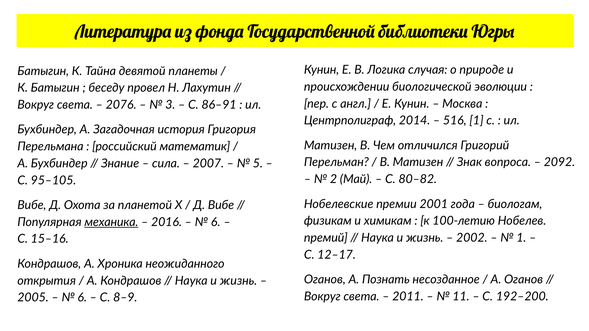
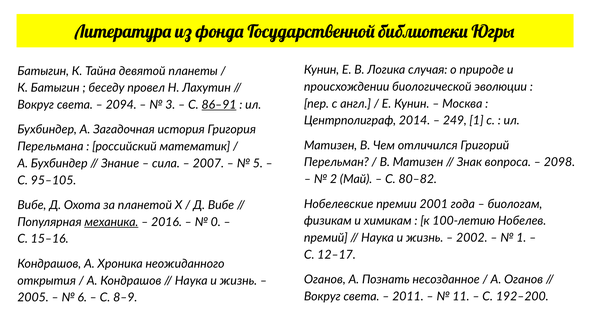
2076: 2076 -> 2094
86–91 underline: none -> present
516: 516 -> 249
2092: 2092 -> 2098
6 at (216, 222): 6 -> 0
